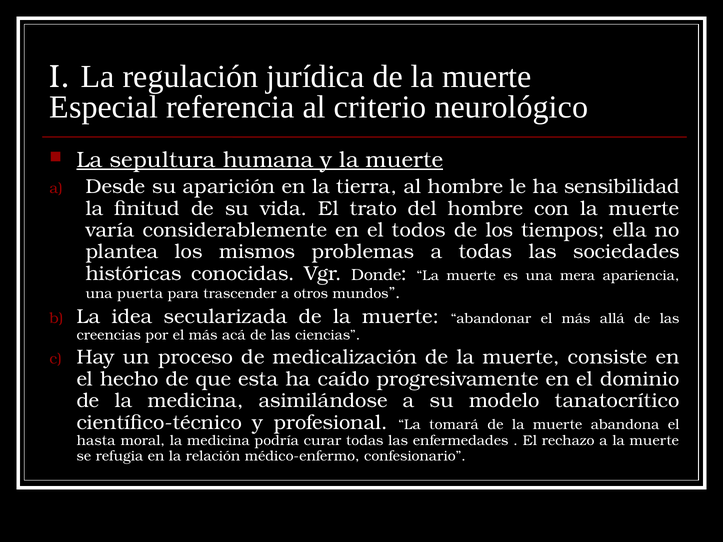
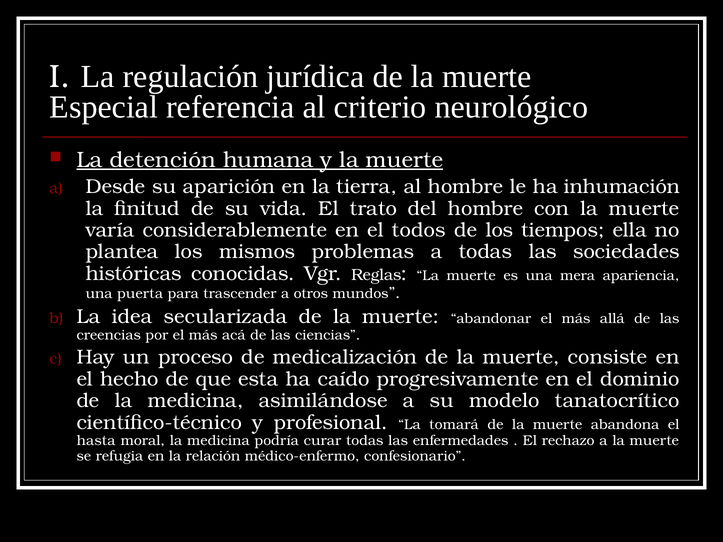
sepultura: sepultura -> detención
sensibilidad: sensibilidad -> inhumación
Donde: Donde -> Reglas
